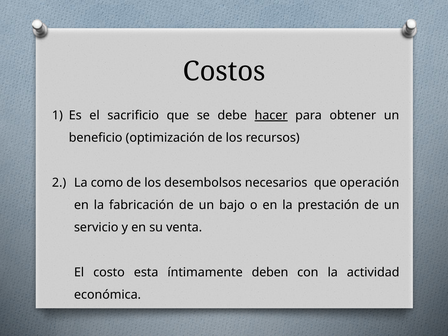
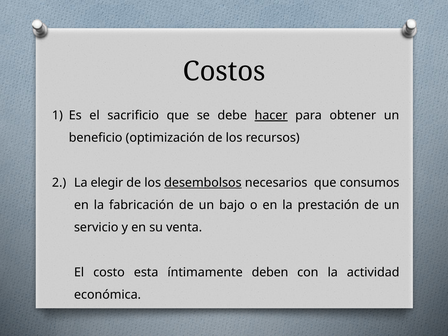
como: como -> elegir
desembolsos underline: none -> present
operación: operación -> consumos
